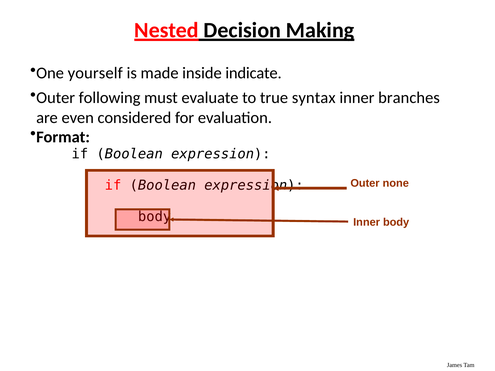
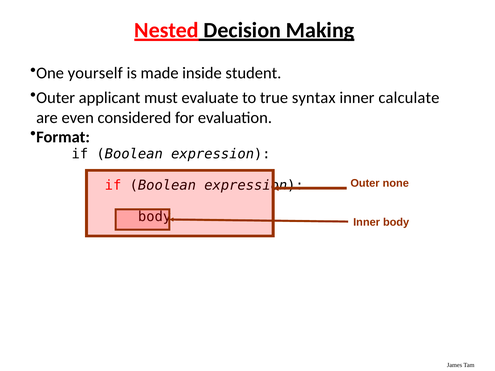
indicate: indicate -> student
following: following -> applicant
branches: branches -> calculate
